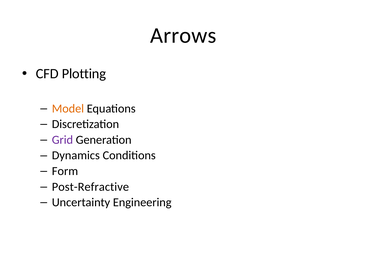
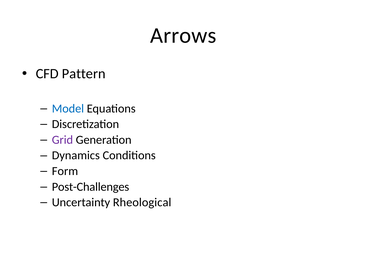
Plotting: Plotting -> Pattern
Model colour: orange -> blue
Post-Refractive: Post-Refractive -> Post-Challenges
Engineering: Engineering -> Rheological
